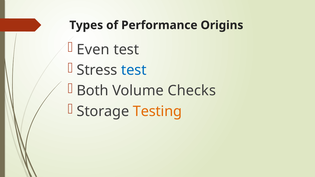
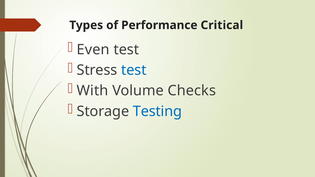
Origins: Origins -> Critical
Both: Both -> With
Testing colour: orange -> blue
